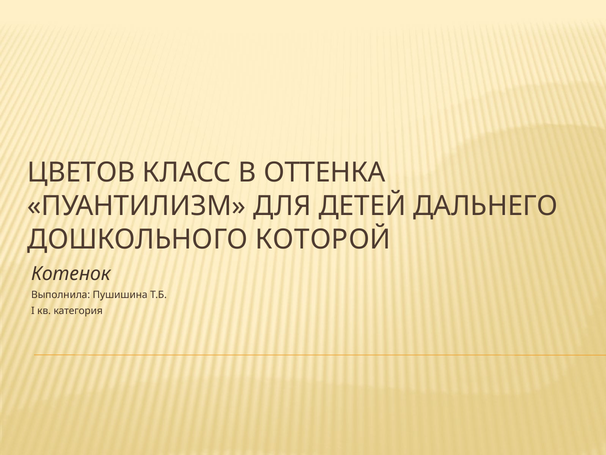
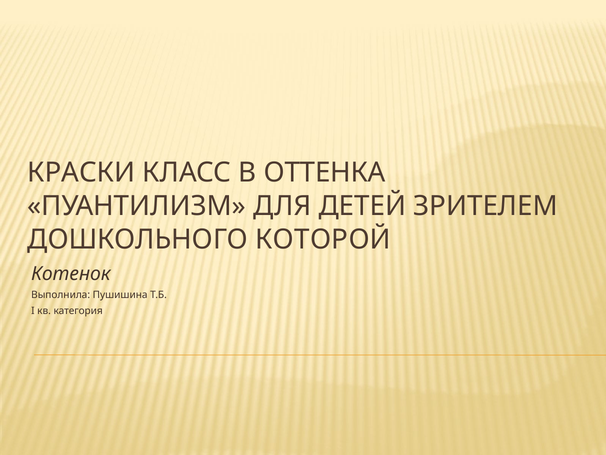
ЦВЕТОВ: ЦВЕТОВ -> КРАСКИ
ДАЛЬНЕГО: ДАЛЬНЕГО -> ЗРИТЕЛЕМ
